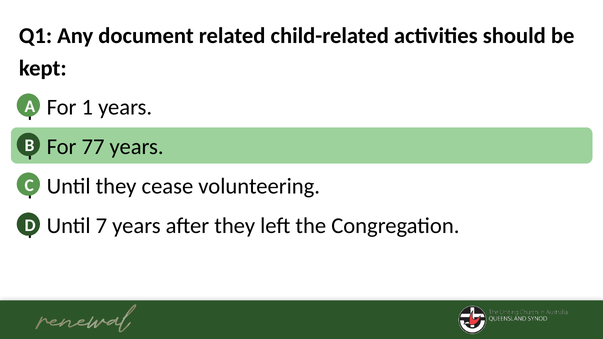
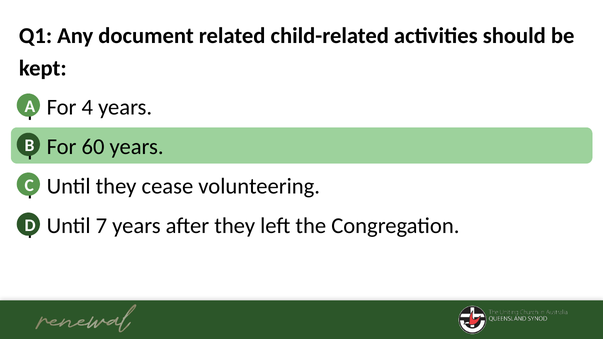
1: 1 -> 4
77: 77 -> 60
